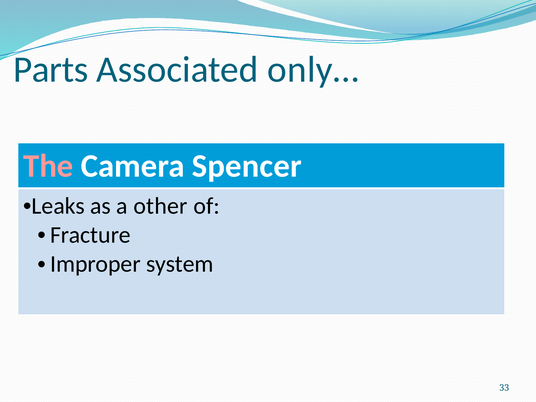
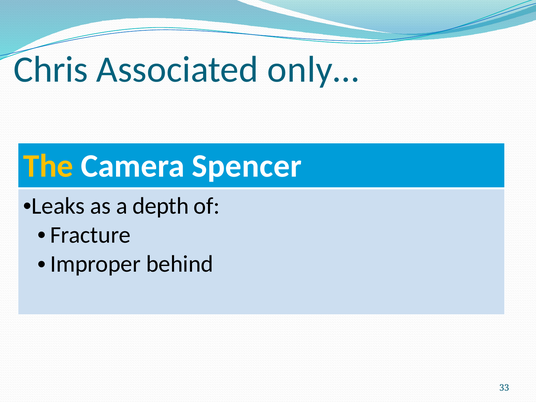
Parts: Parts -> Chris
The colour: pink -> yellow
other: other -> depth
system: system -> behind
